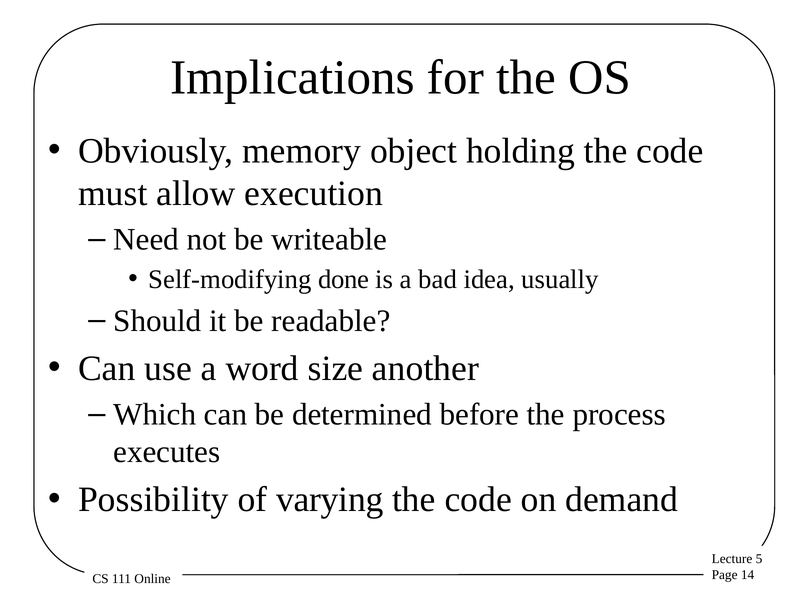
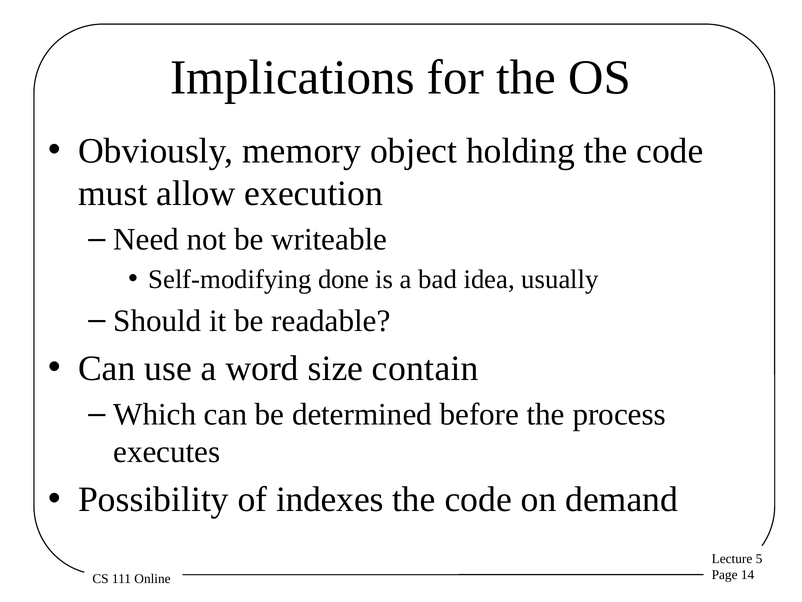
another: another -> contain
varying: varying -> indexes
